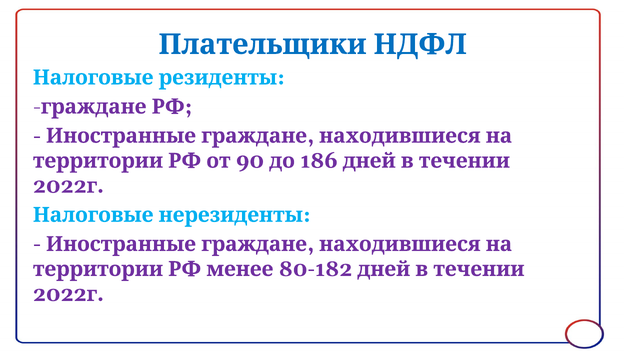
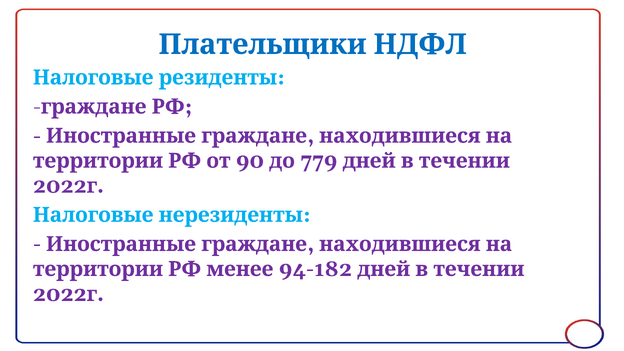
186: 186 -> 779
80-182: 80-182 -> 94-182
